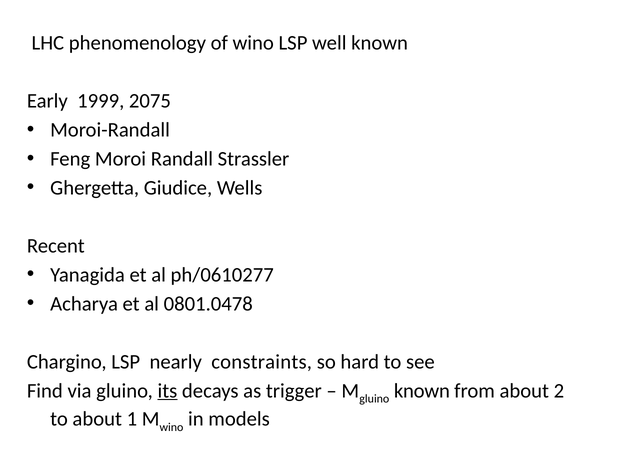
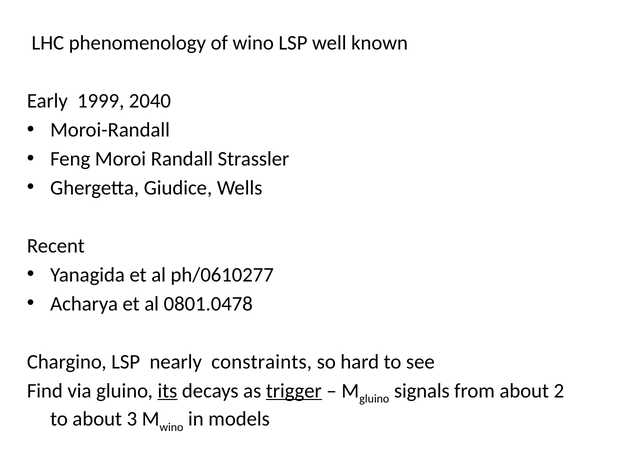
2075: 2075 -> 2040
trigger underline: none -> present
gluino known: known -> signals
1: 1 -> 3
